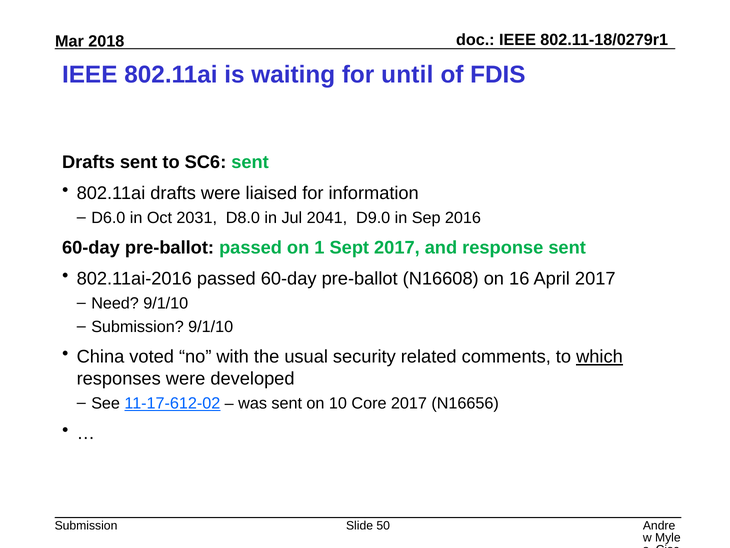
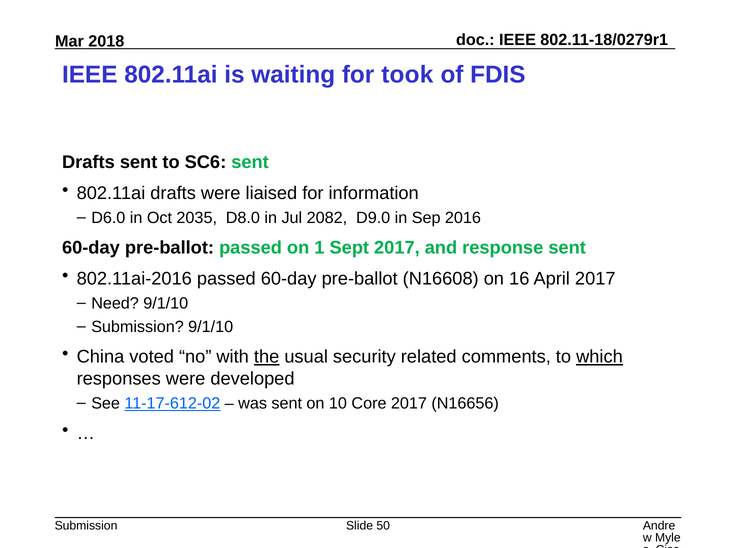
until: until -> took
2031: 2031 -> 2035
2041: 2041 -> 2082
the underline: none -> present
